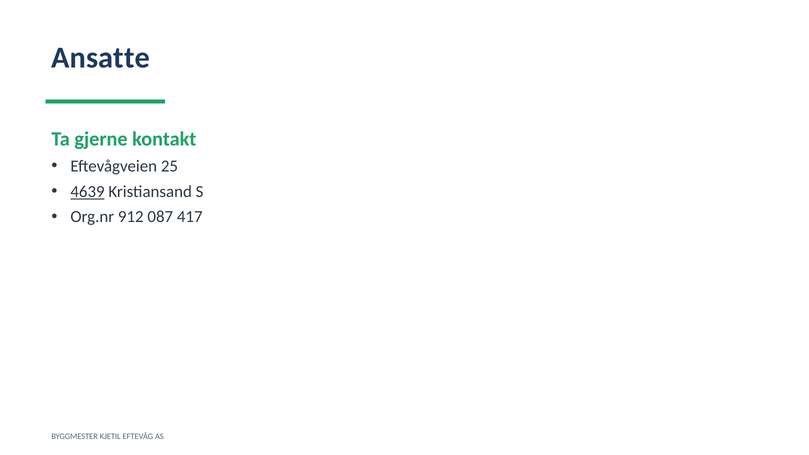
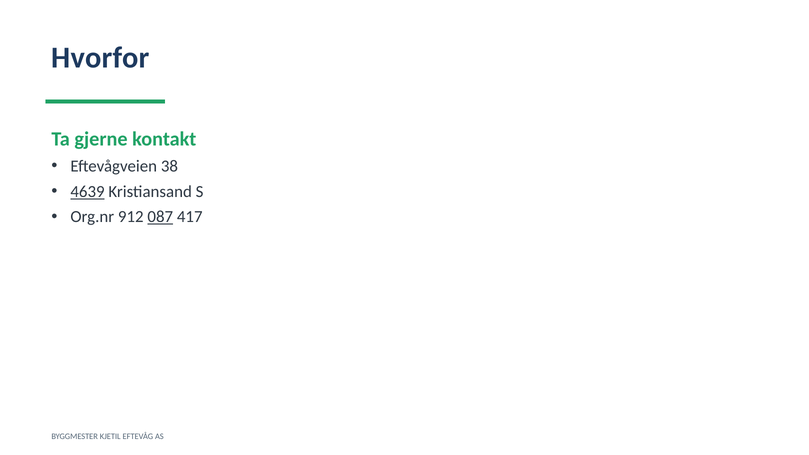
Ansatte: Ansatte -> Hvorfor
25: 25 -> 38
087 underline: none -> present
